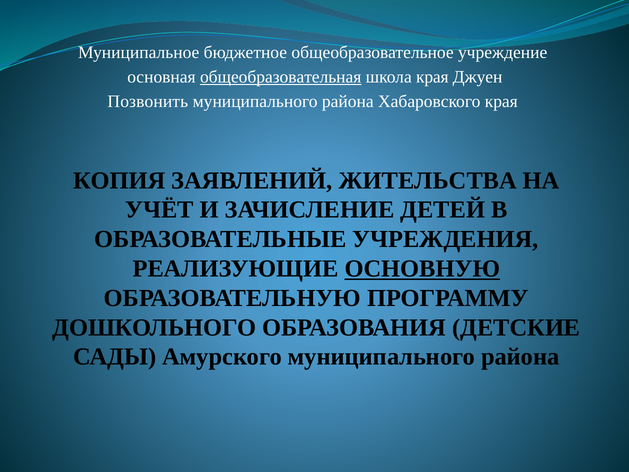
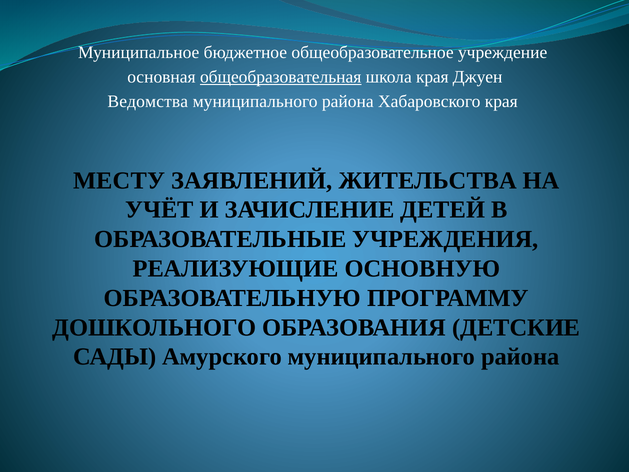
Позвонить: Позвонить -> Ведомства
КОПИЯ: КОПИЯ -> МЕСТУ
ОСНОВНУЮ underline: present -> none
